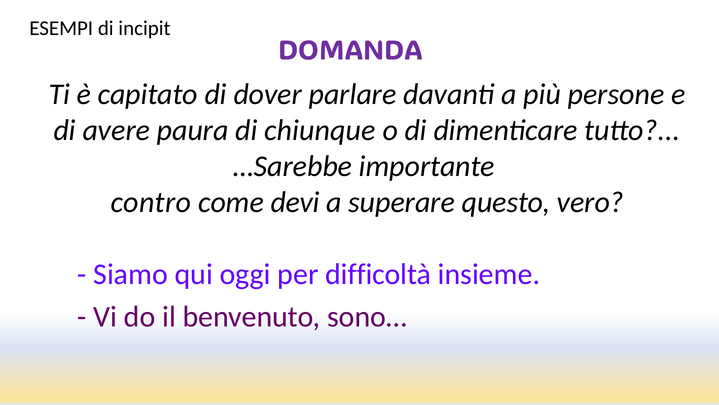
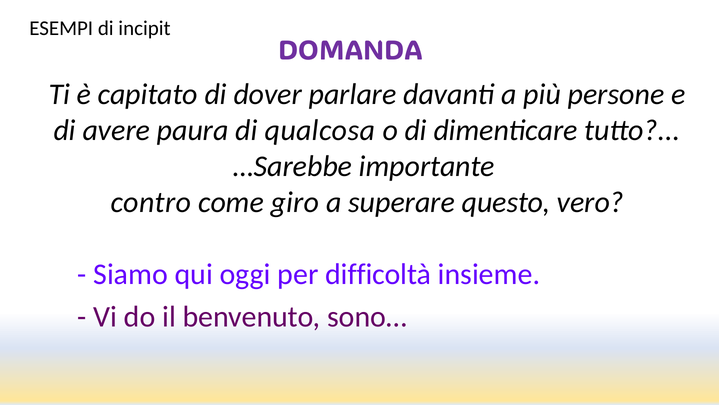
chiunque: chiunque -> qualcosa
devi: devi -> giro
